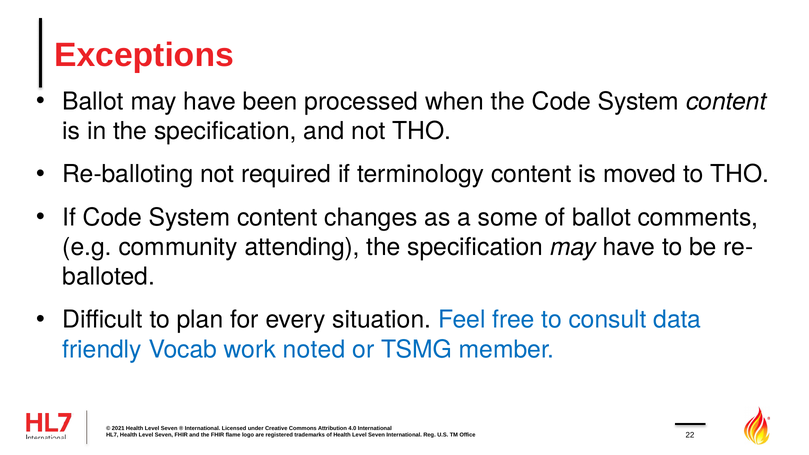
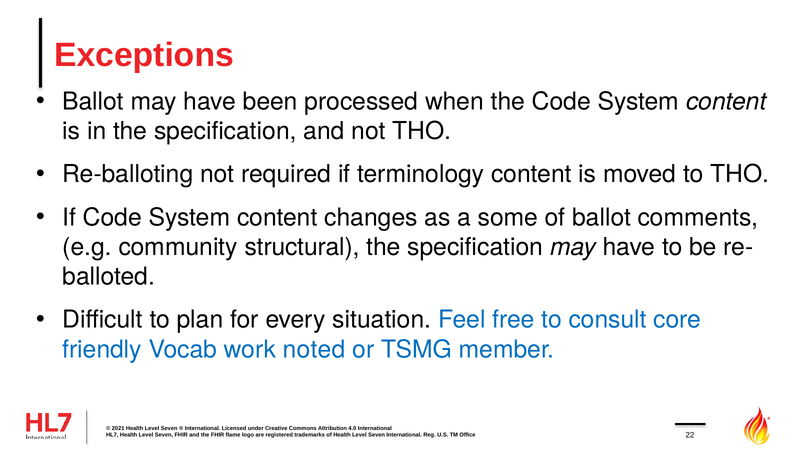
attending: attending -> structural
data: data -> core
